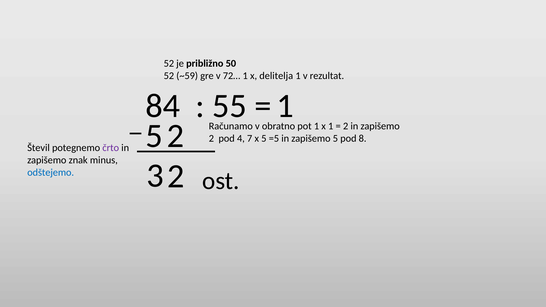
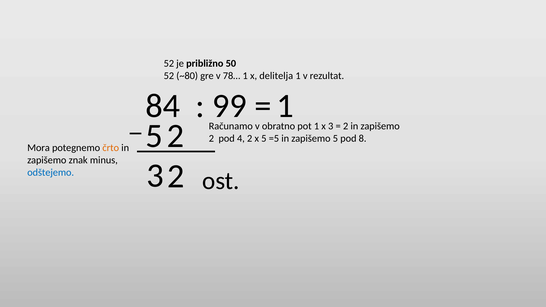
~59: ~59 -> ~80
72…: 72… -> 78…
55: 55 -> 99
x 1: 1 -> 3
4 7: 7 -> 2
Števil: Števil -> Mora
črto colour: purple -> orange
